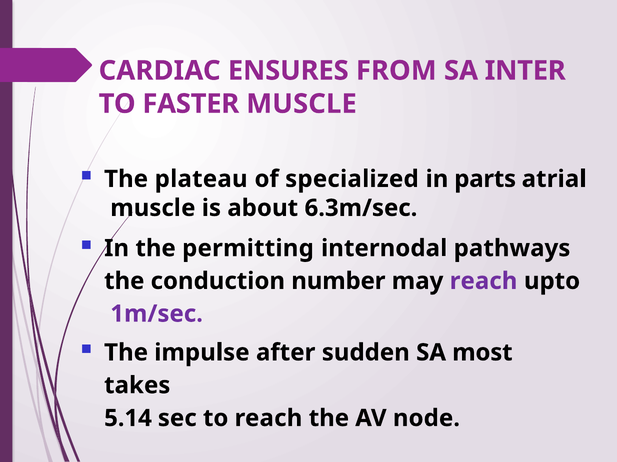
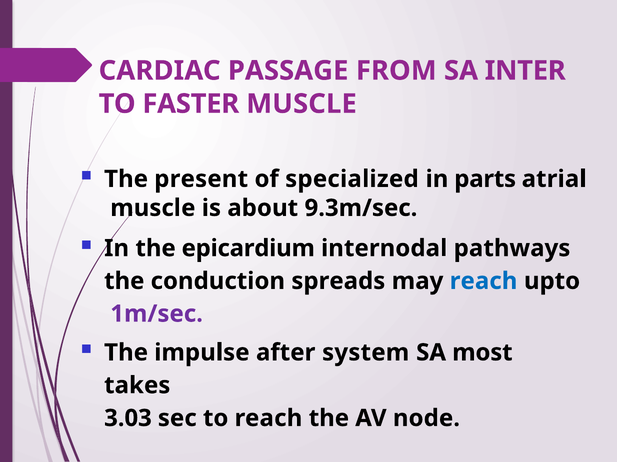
ENSURES: ENSURES -> PASSAGE
plateau: plateau -> present
6.3m/sec: 6.3m/sec -> 9.3m/sec
permitting: permitting -> epicardium
number: number -> spreads
reach at (484, 281) colour: purple -> blue
sudden: sudden -> system
5.14: 5.14 -> 3.03
